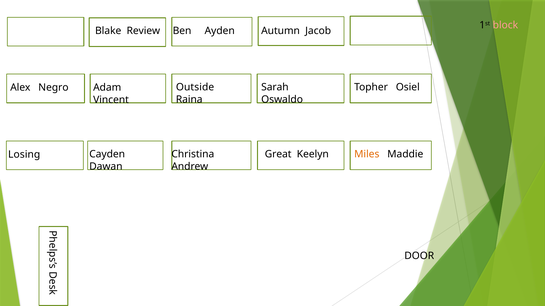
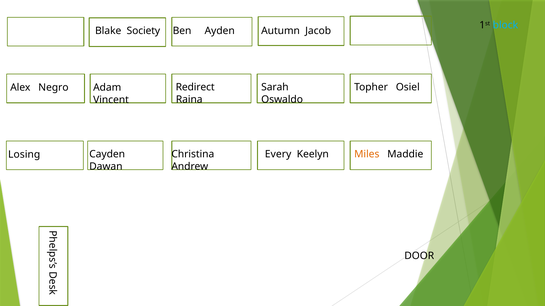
block colour: pink -> light blue
Review: Review -> Society
Outside: Outside -> Redirect
Great: Great -> Every
